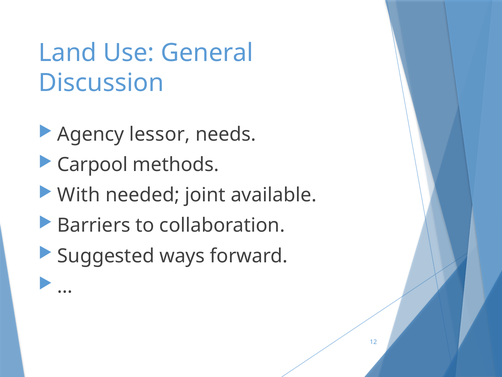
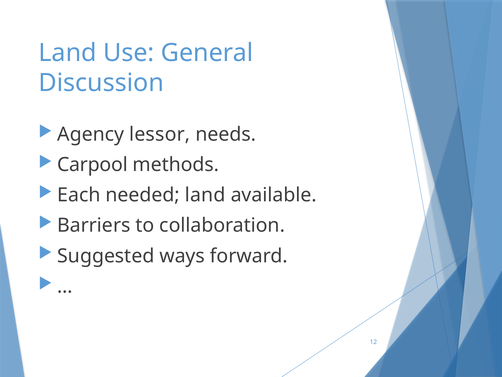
With: With -> Each
needed joint: joint -> land
